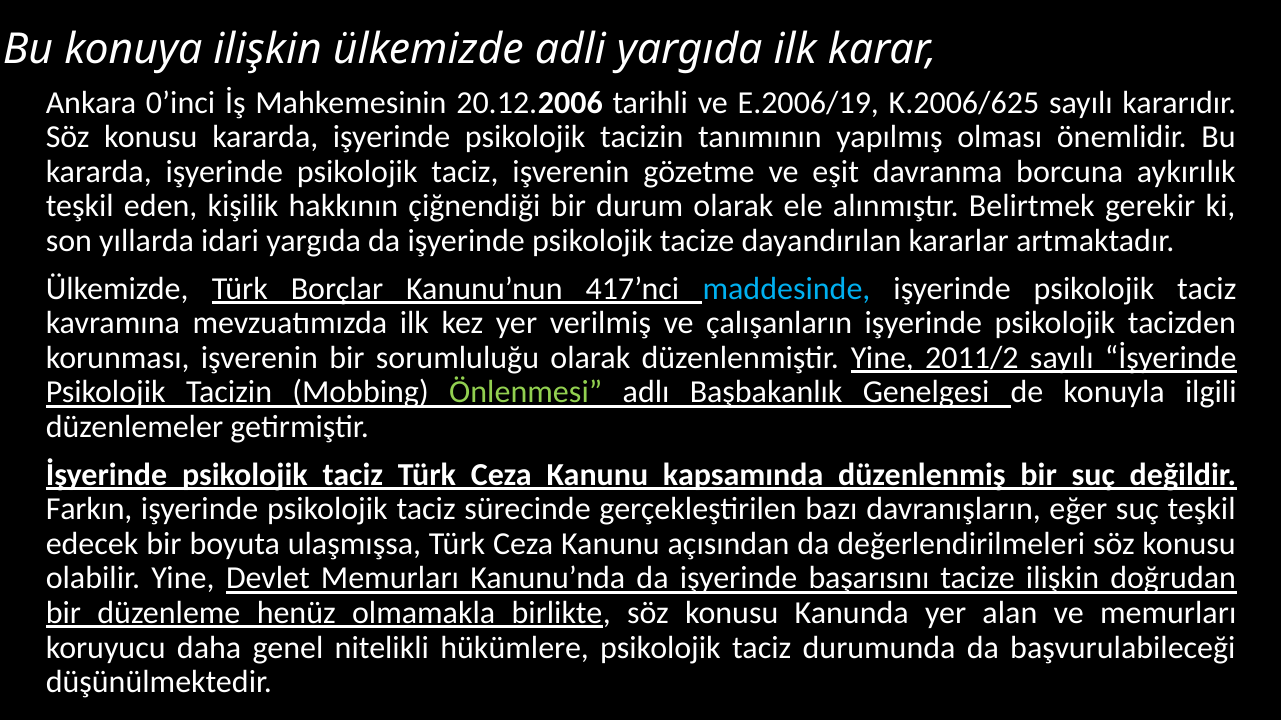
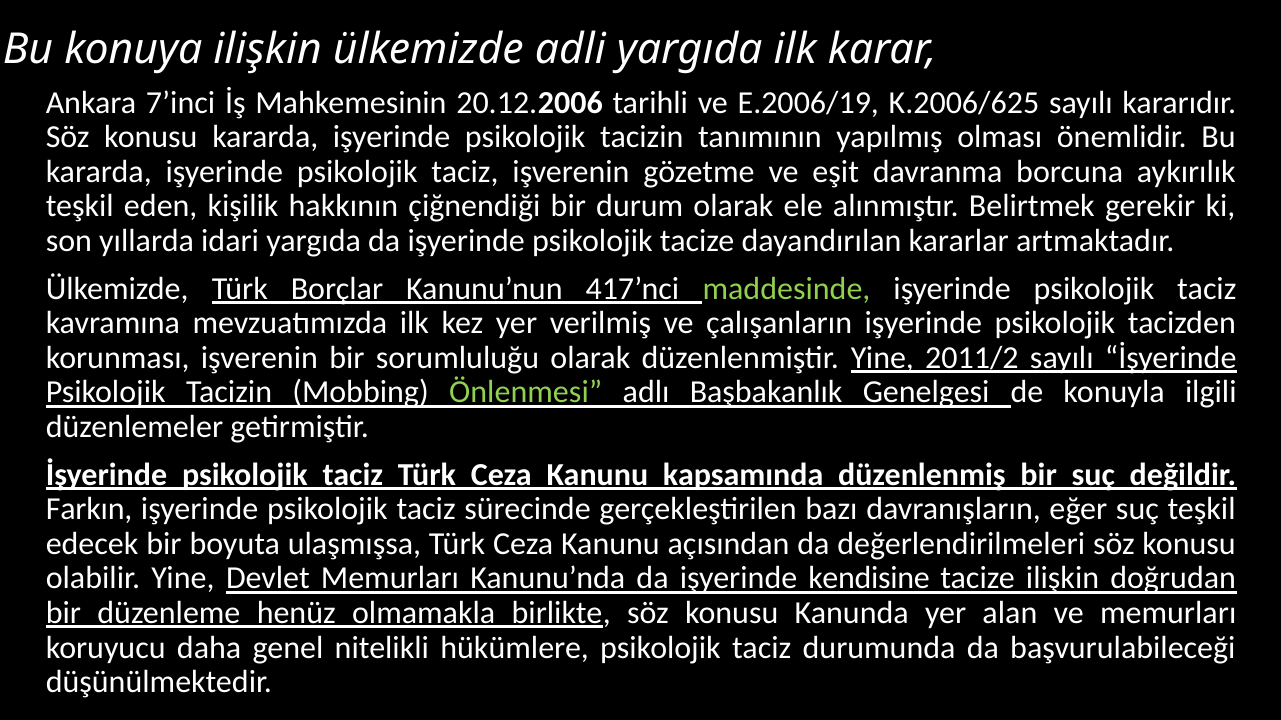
0’inci: 0’inci -> 7’inci
maddesinde colour: light blue -> light green
başarısını: başarısını -> kendisine
